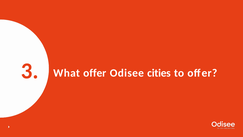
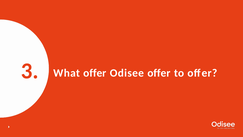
Odisee cities: cities -> offer
